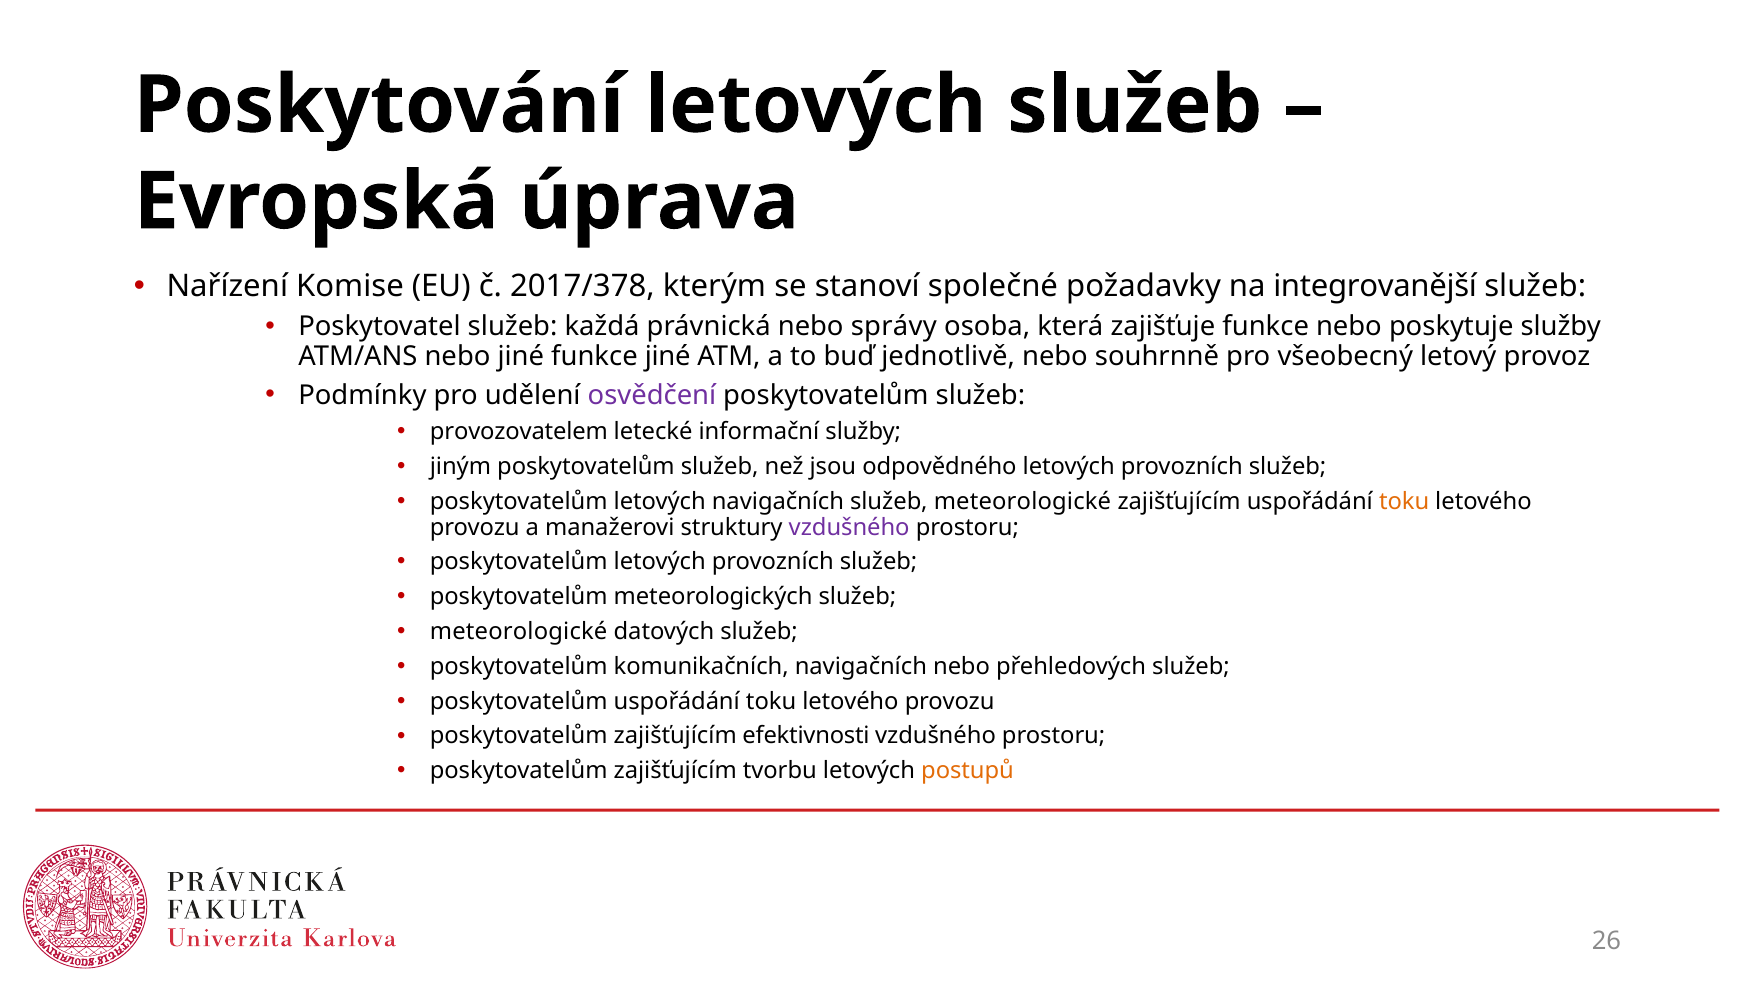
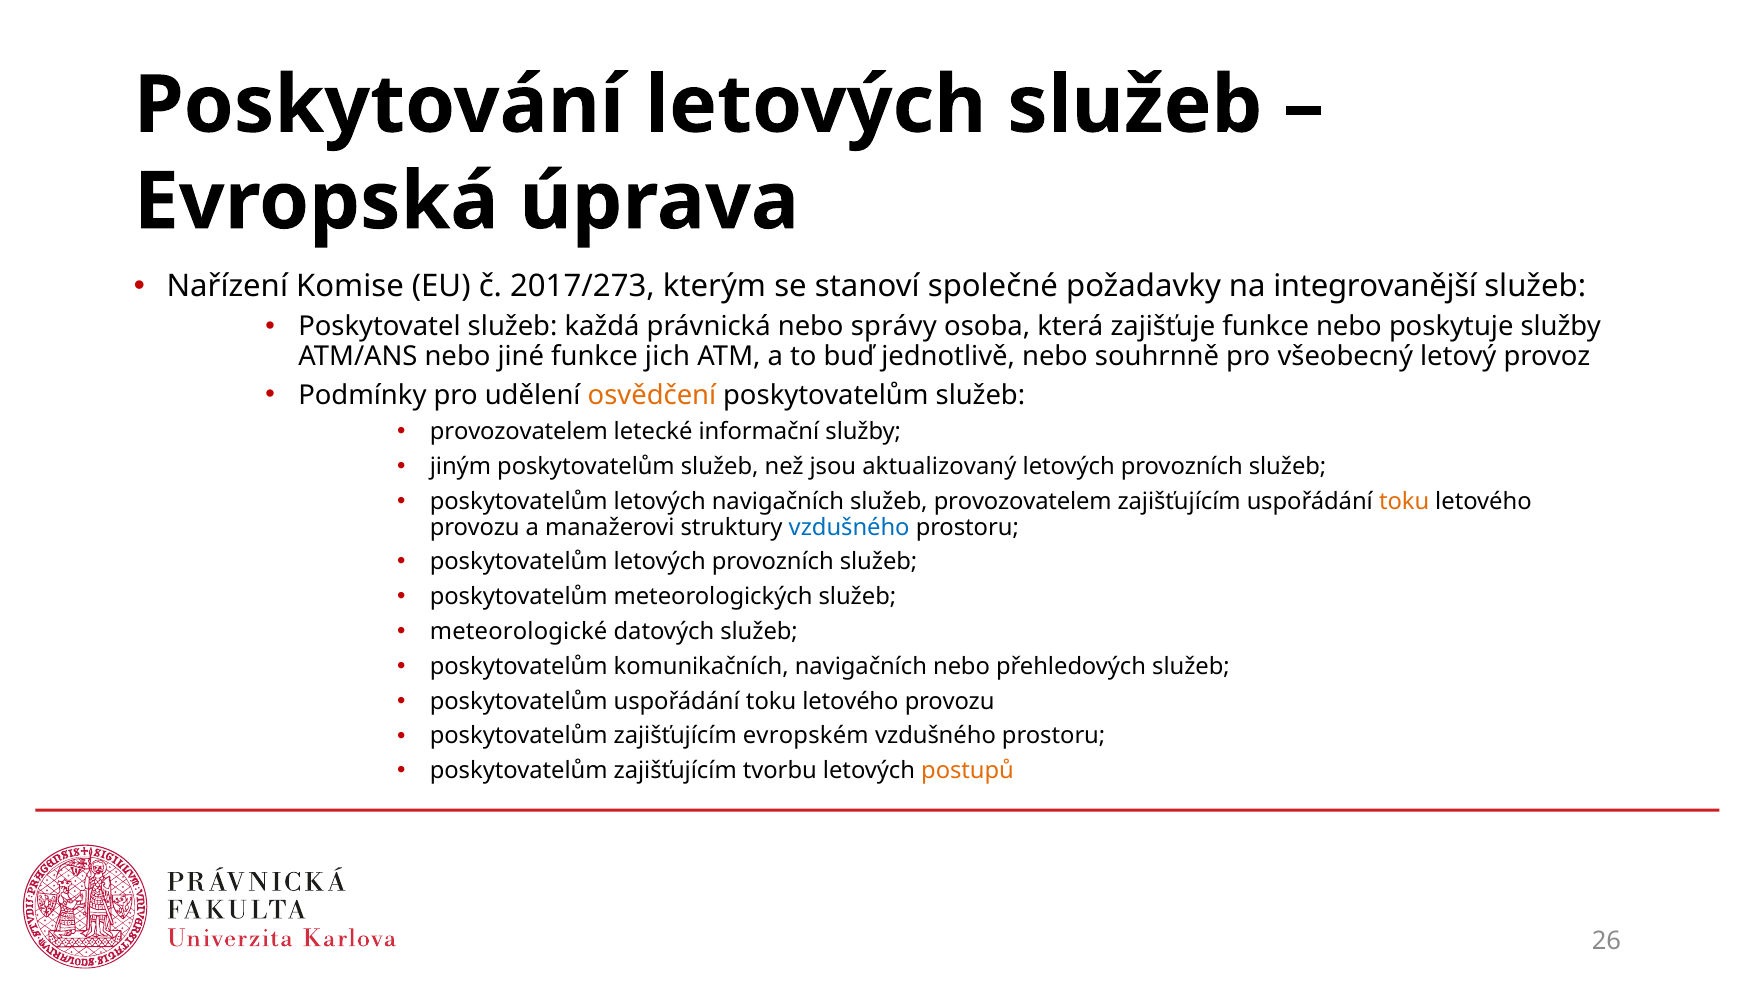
2017/378: 2017/378 -> 2017/273
funkce jiné: jiné -> jich
osvědčení colour: purple -> orange
odpovědného: odpovědného -> aktualizovaný
služeb meteorologické: meteorologické -> provozovatelem
vzdušného at (849, 527) colour: purple -> blue
efektivnosti: efektivnosti -> evropském
